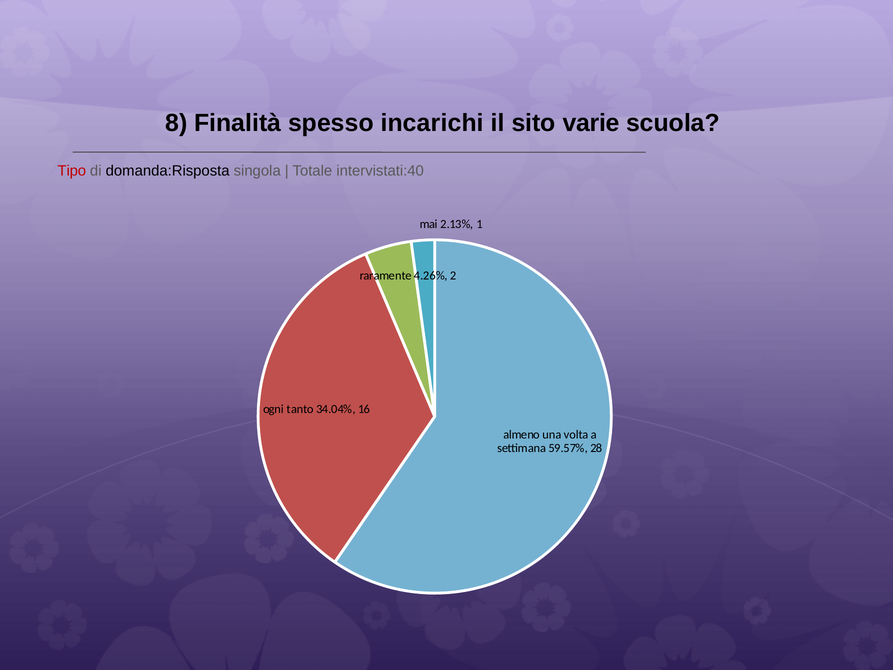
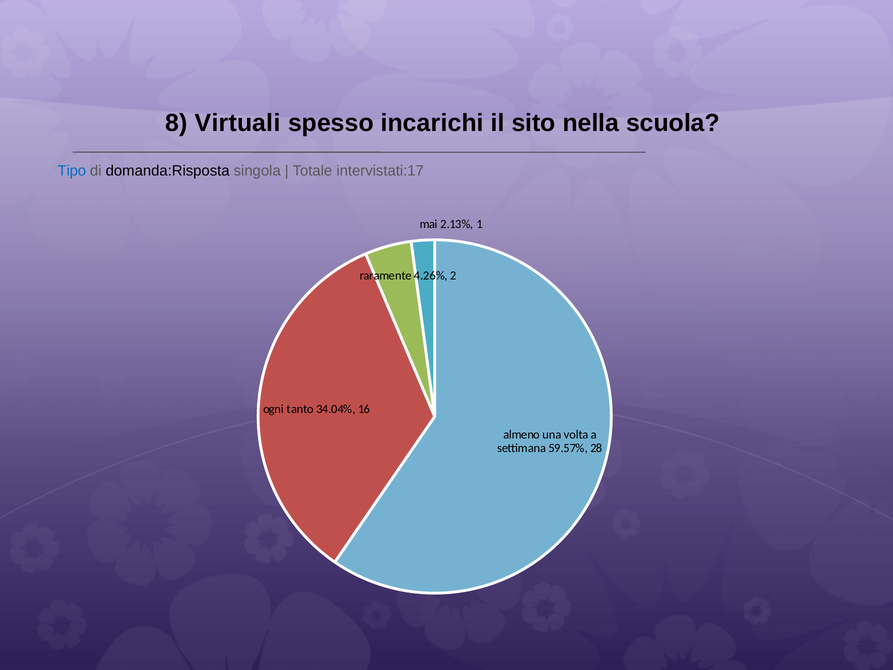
Finalità: Finalità -> Virtuali
varie: varie -> nella
Tipo colour: red -> blue
intervistati:40: intervistati:40 -> intervistati:17
